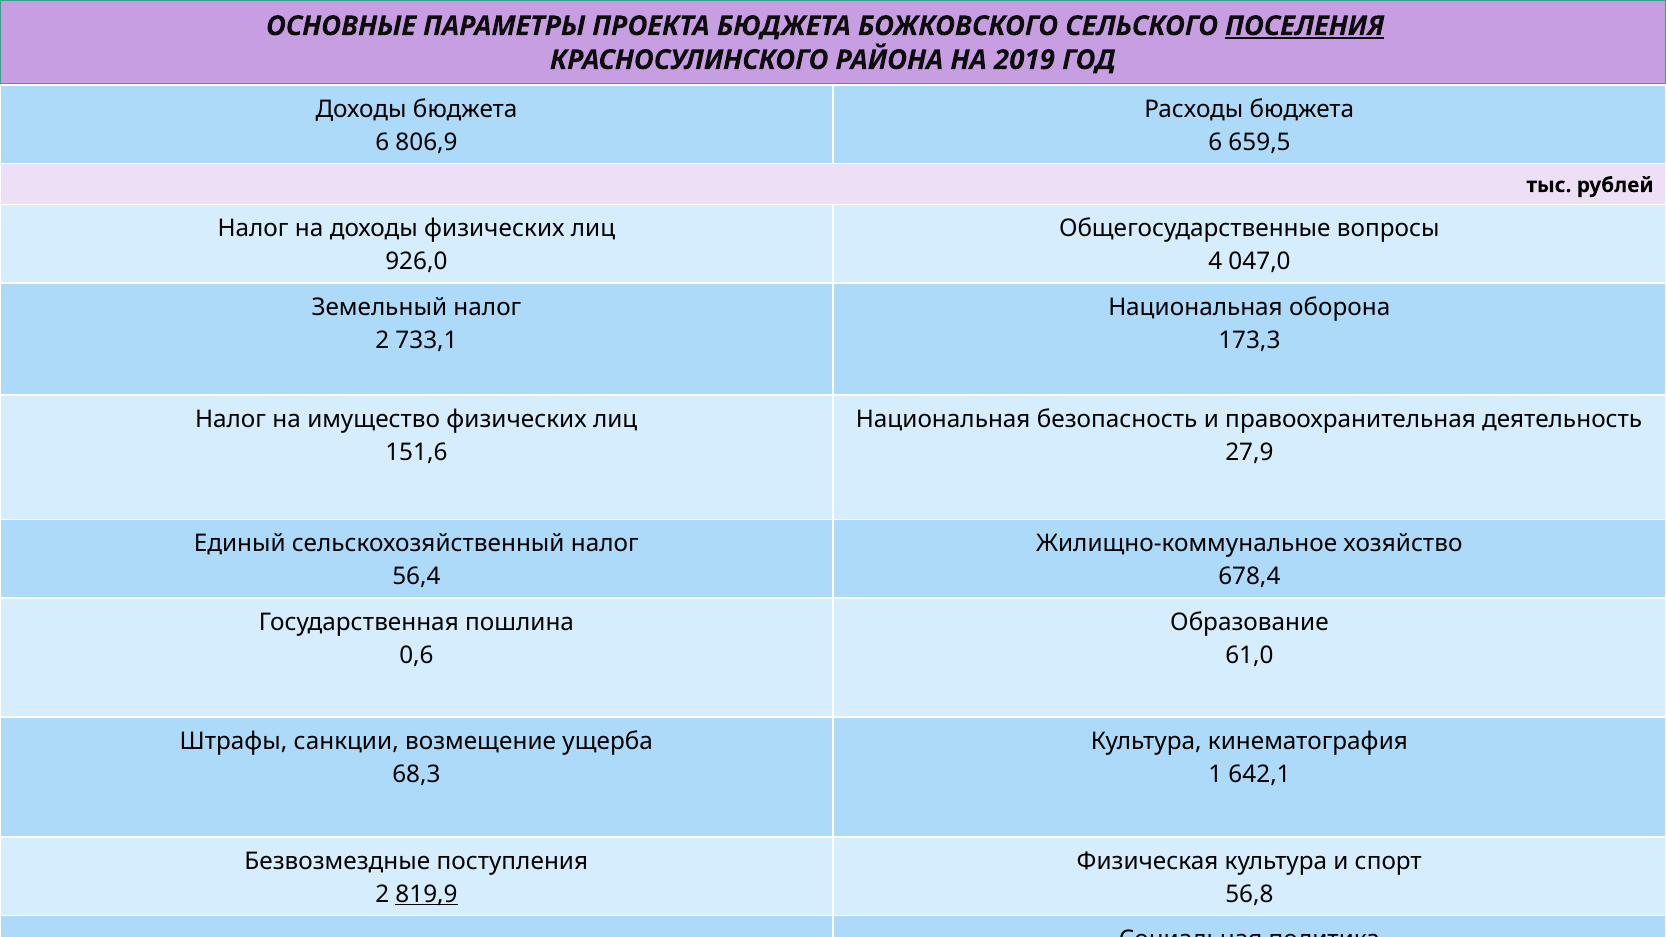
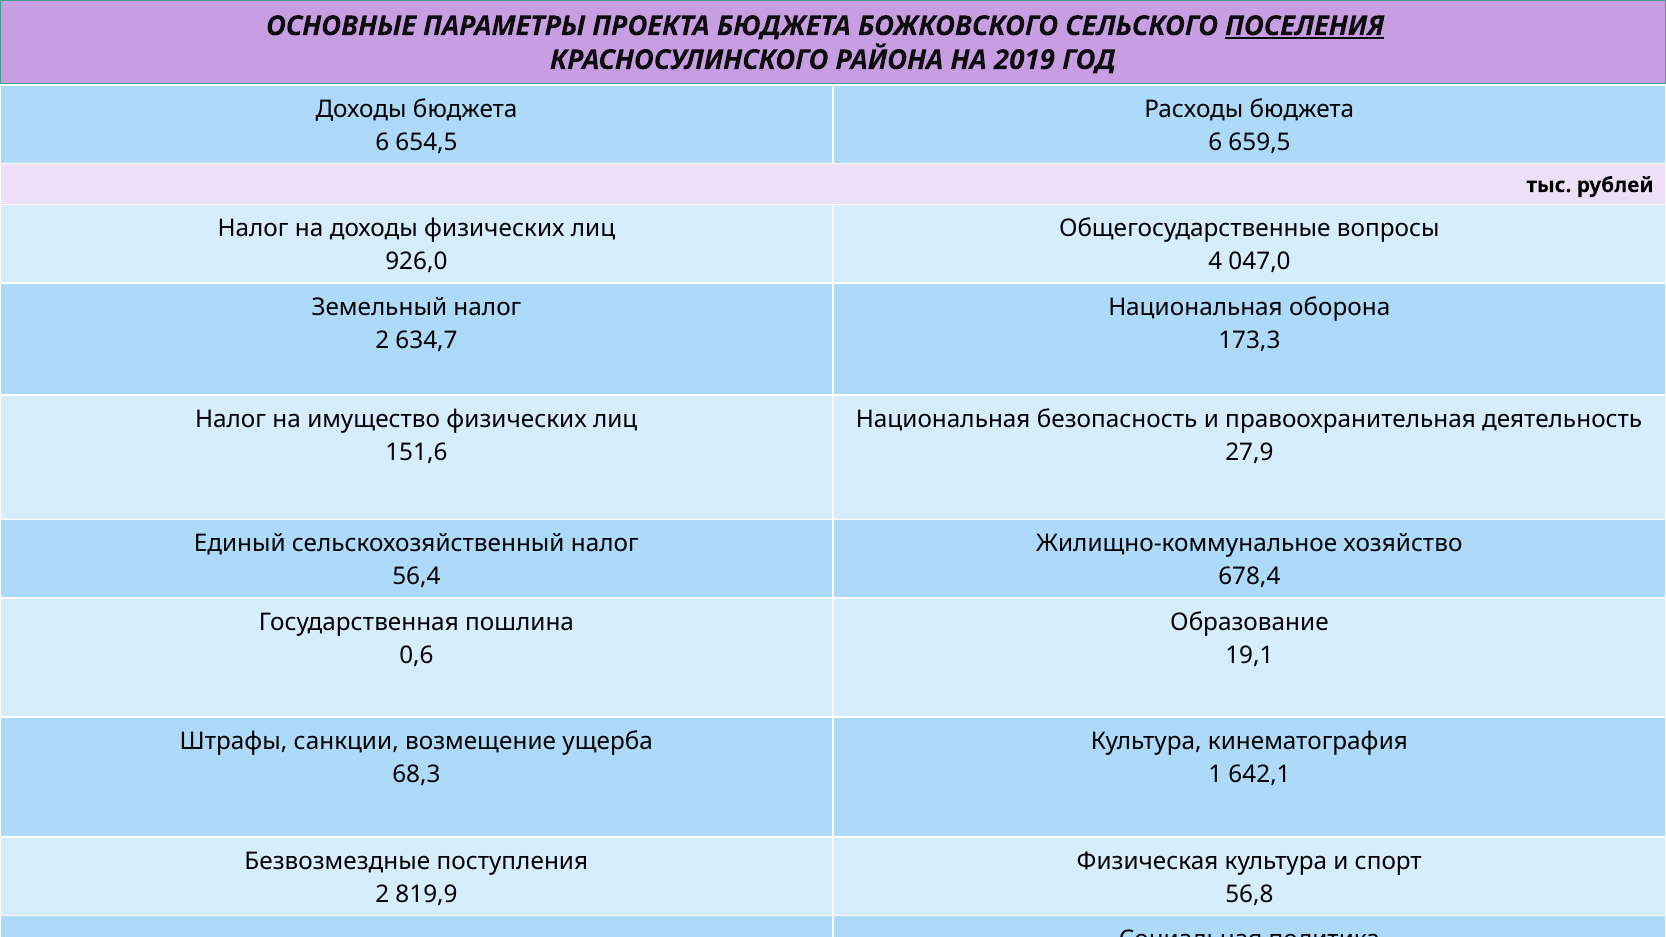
806,9: 806,9 -> 654,5
733,1: 733,1 -> 634,7
61,0: 61,0 -> 19,1
819,9 underline: present -> none
